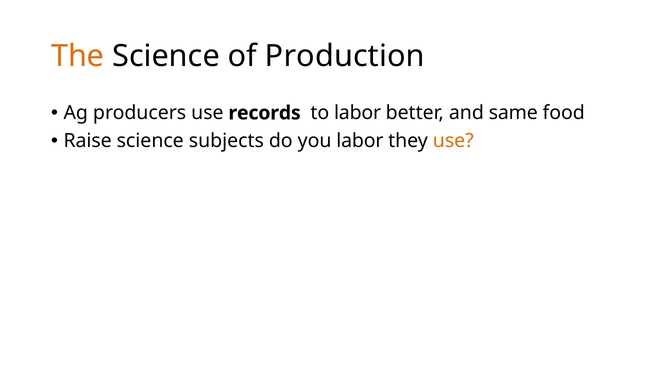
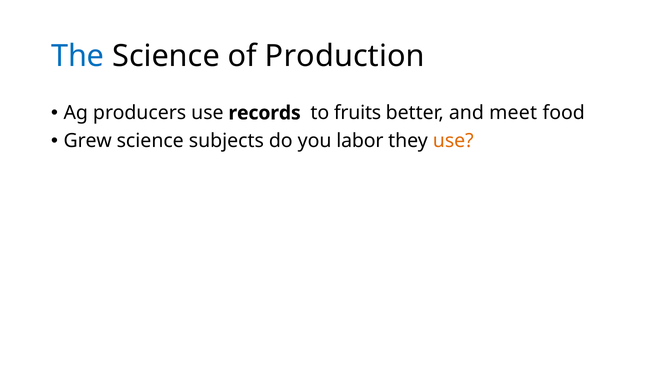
The colour: orange -> blue
to labor: labor -> fruits
same: same -> meet
Raise: Raise -> Grew
